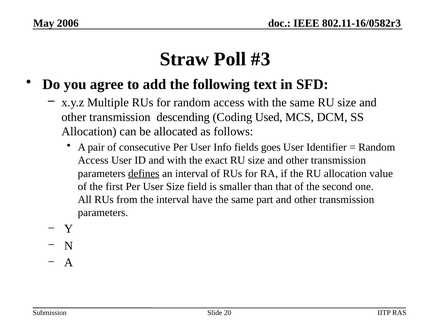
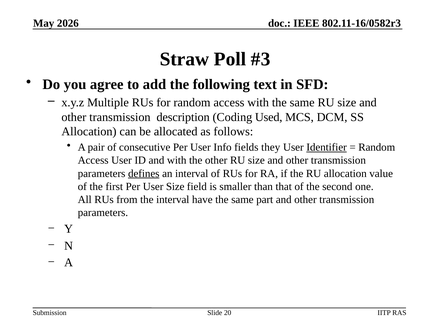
2006: 2006 -> 2026
descending: descending -> description
goes: goes -> they
Identifier underline: none -> present
the exact: exact -> other
